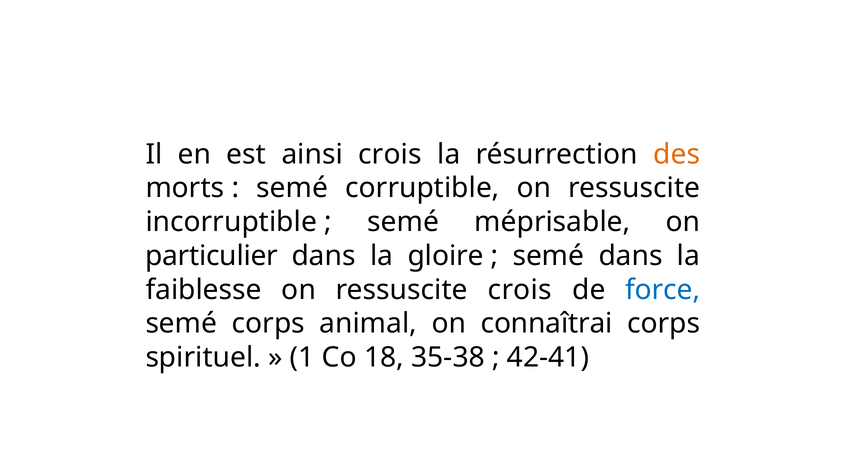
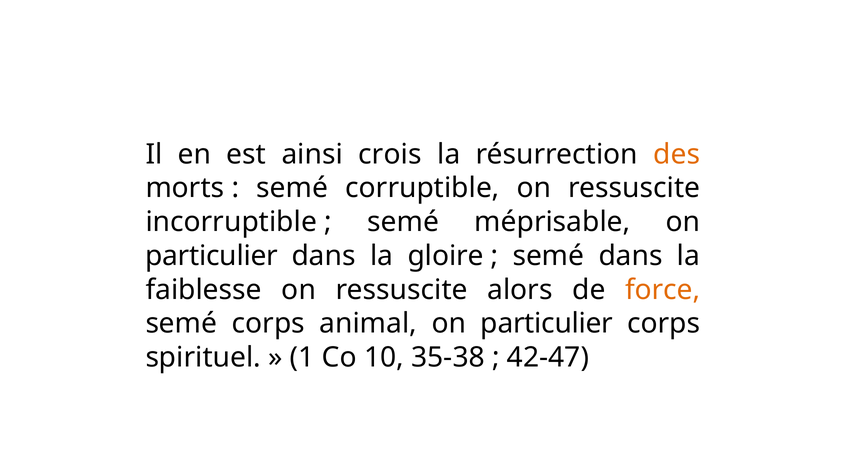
ressuscite crois: crois -> alors
force colour: blue -> orange
animal on connaîtrai: connaîtrai -> particulier
18: 18 -> 10
42-41: 42-41 -> 42-47
